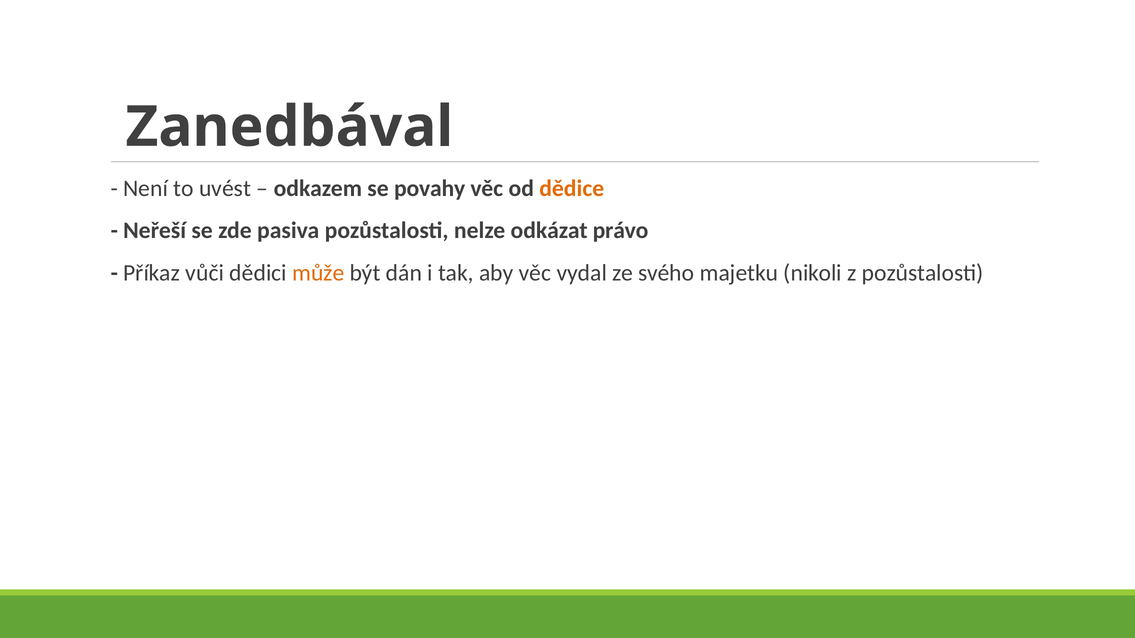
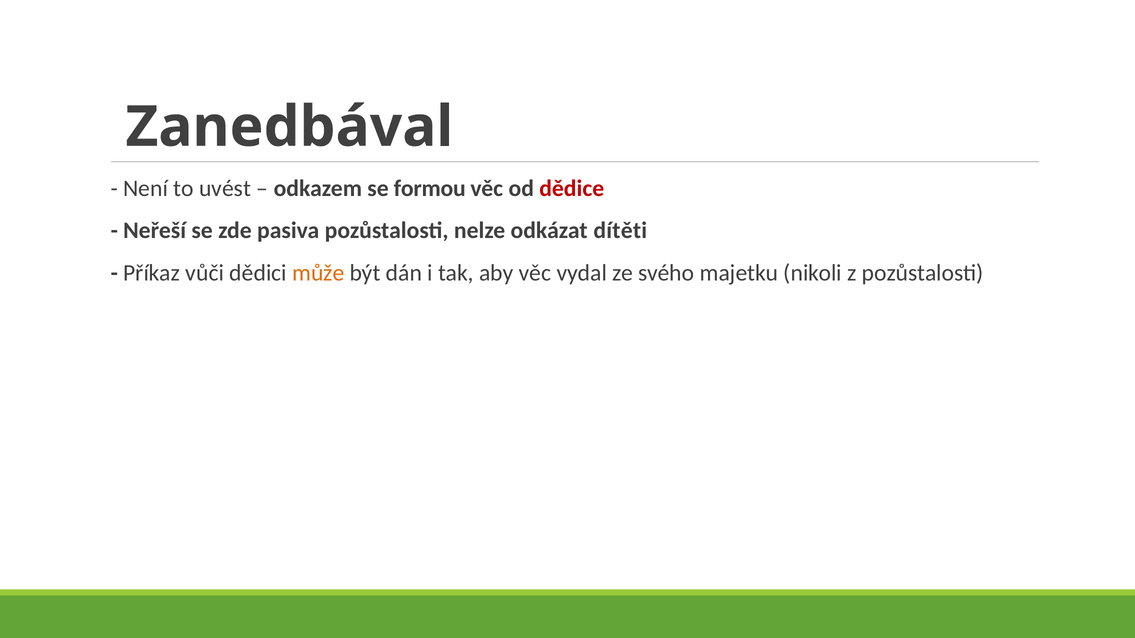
povahy: povahy -> formou
dědice colour: orange -> red
právo: právo -> dítěti
